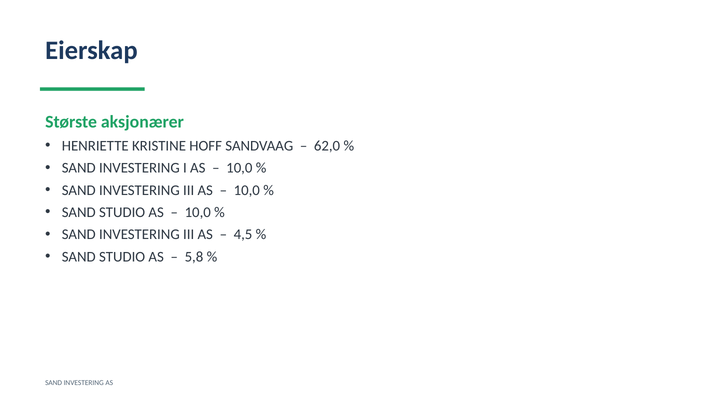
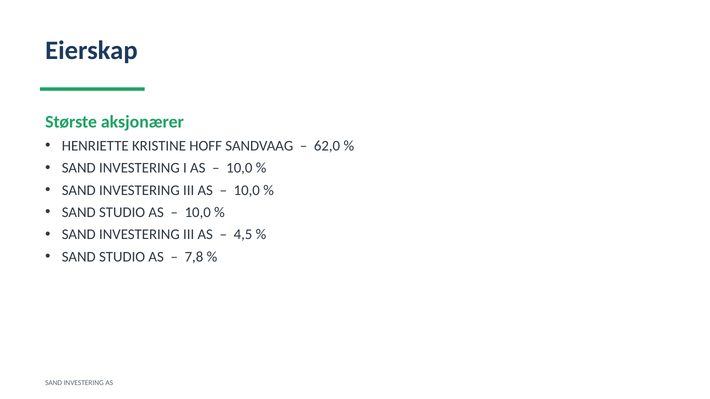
5,8: 5,8 -> 7,8
